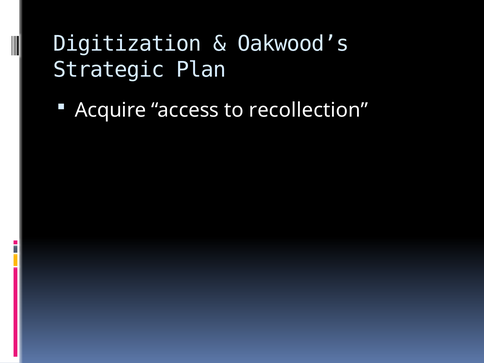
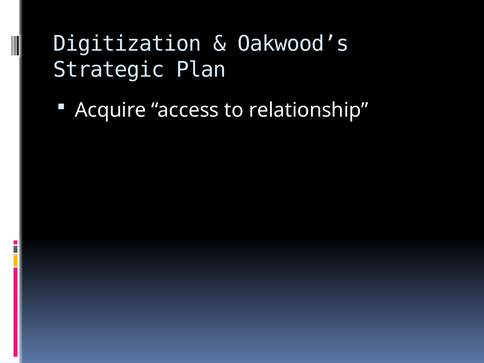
recollection: recollection -> relationship
